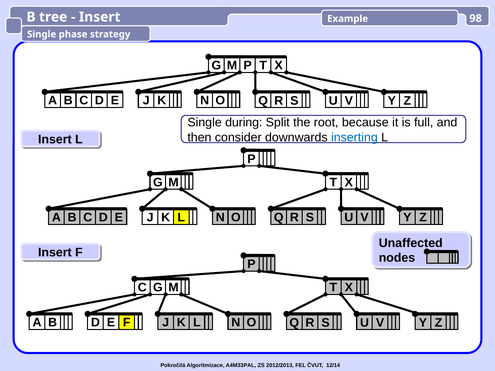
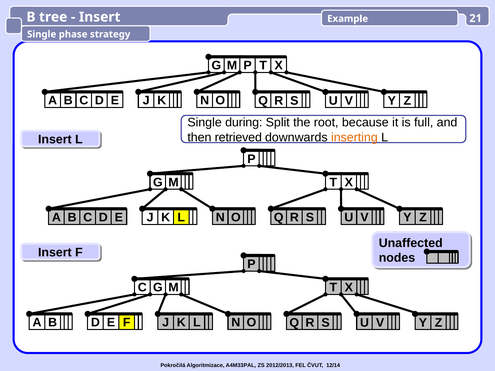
98: 98 -> 21
consider: consider -> retrieved
inserting colour: blue -> orange
